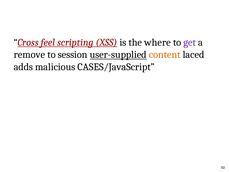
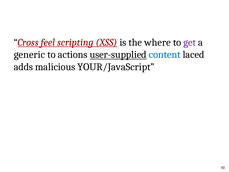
remove: remove -> generic
session: session -> actions
content colour: orange -> blue
CASES/JavaScript: CASES/JavaScript -> YOUR/JavaScript
